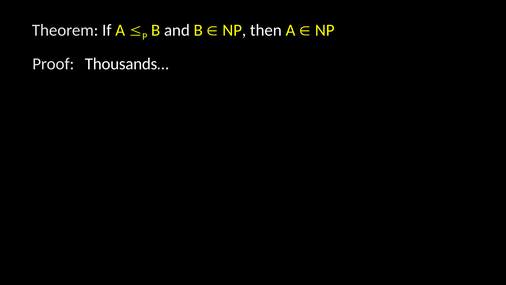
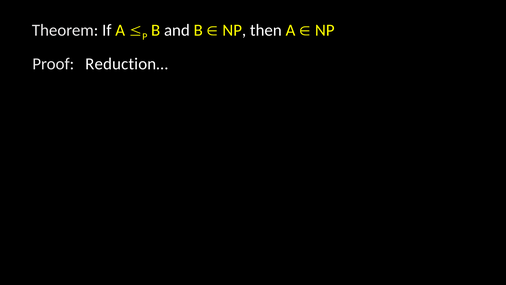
Thousands…: Thousands… -> Reduction…
